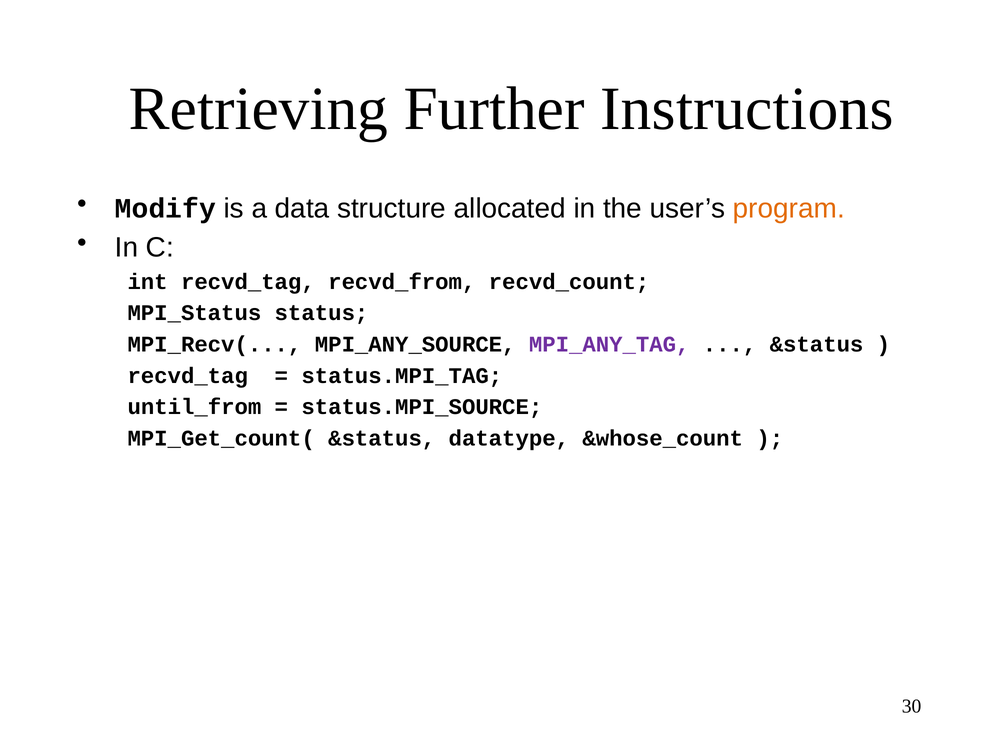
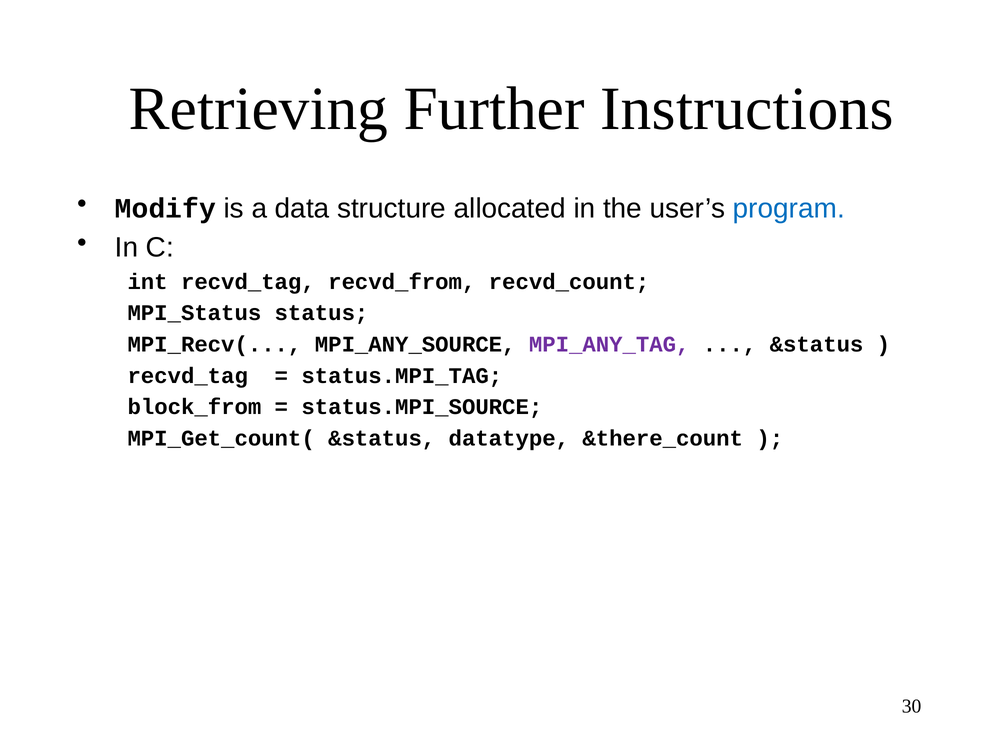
program colour: orange -> blue
until_from: until_from -> block_from
&whose_count: &whose_count -> &there_count
